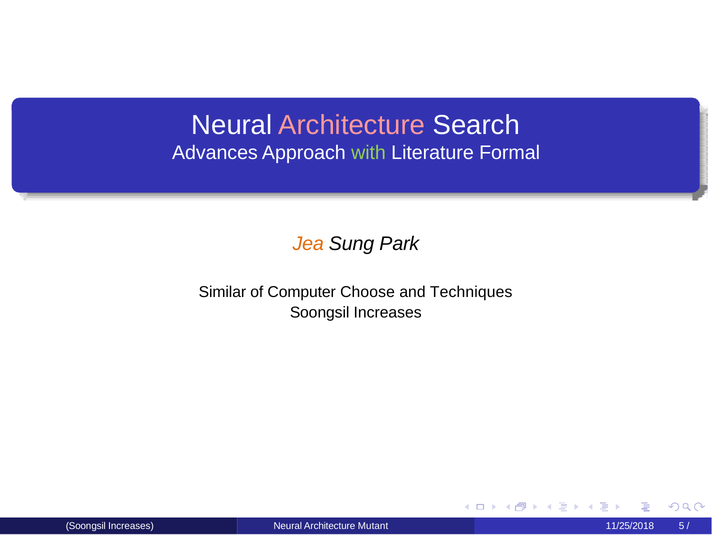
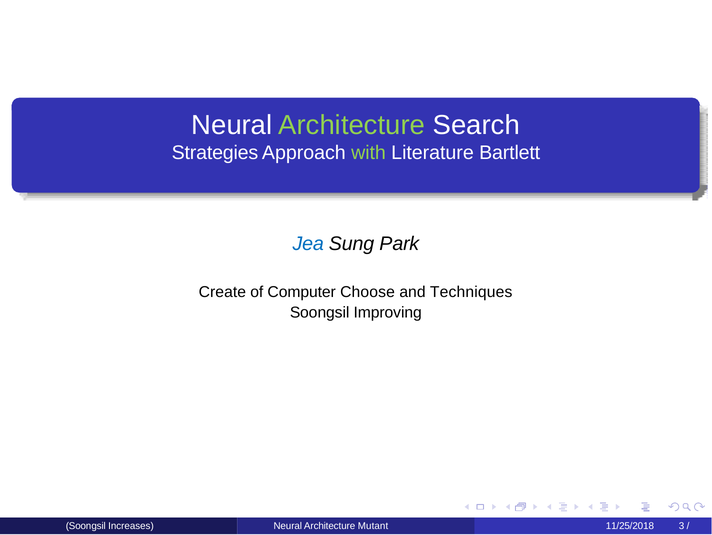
Architecture at (352, 125) colour: pink -> light green
Advances: Advances -> Strategies
Formal: Formal -> Bartlett
Jea colour: orange -> blue
Similar: Similar -> Create
Increases at (388, 312): Increases -> Improving
5: 5 -> 3
